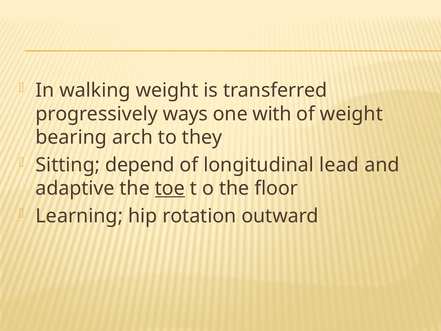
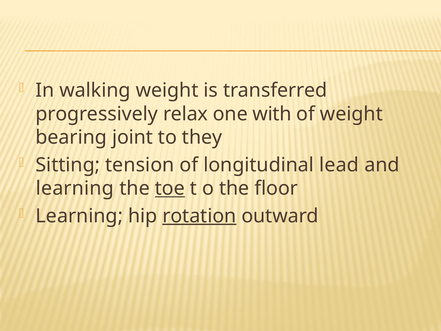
ways: ways -> relax
arch: arch -> joint
depend: depend -> tension
adaptive at (75, 188): adaptive -> learning
rotation underline: none -> present
